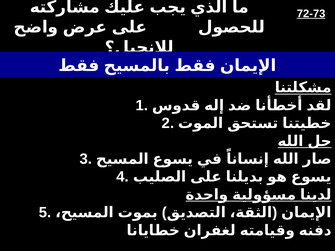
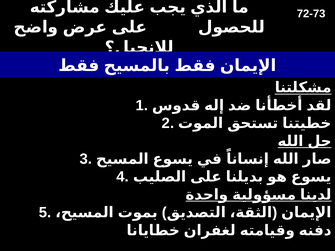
72-73 underline: present -> none
